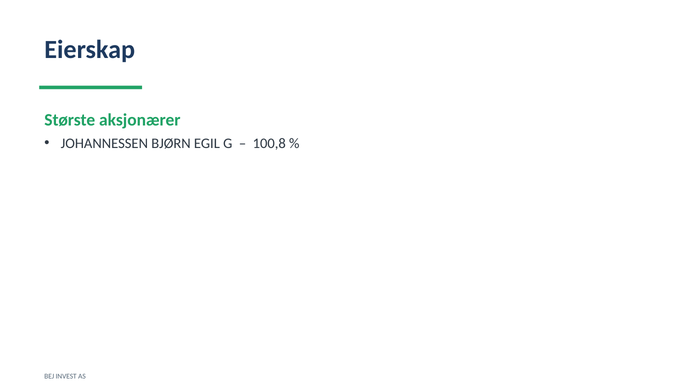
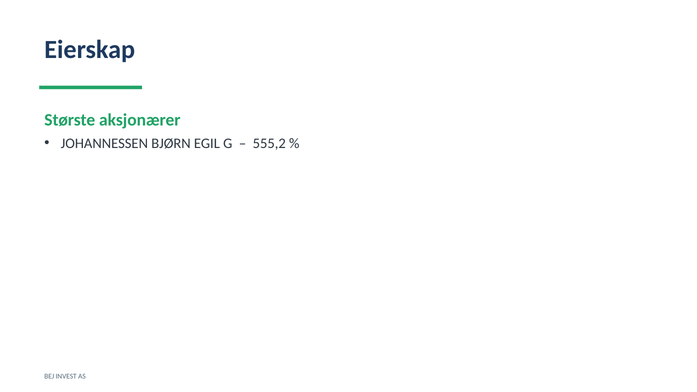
100,8: 100,8 -> 555,2
